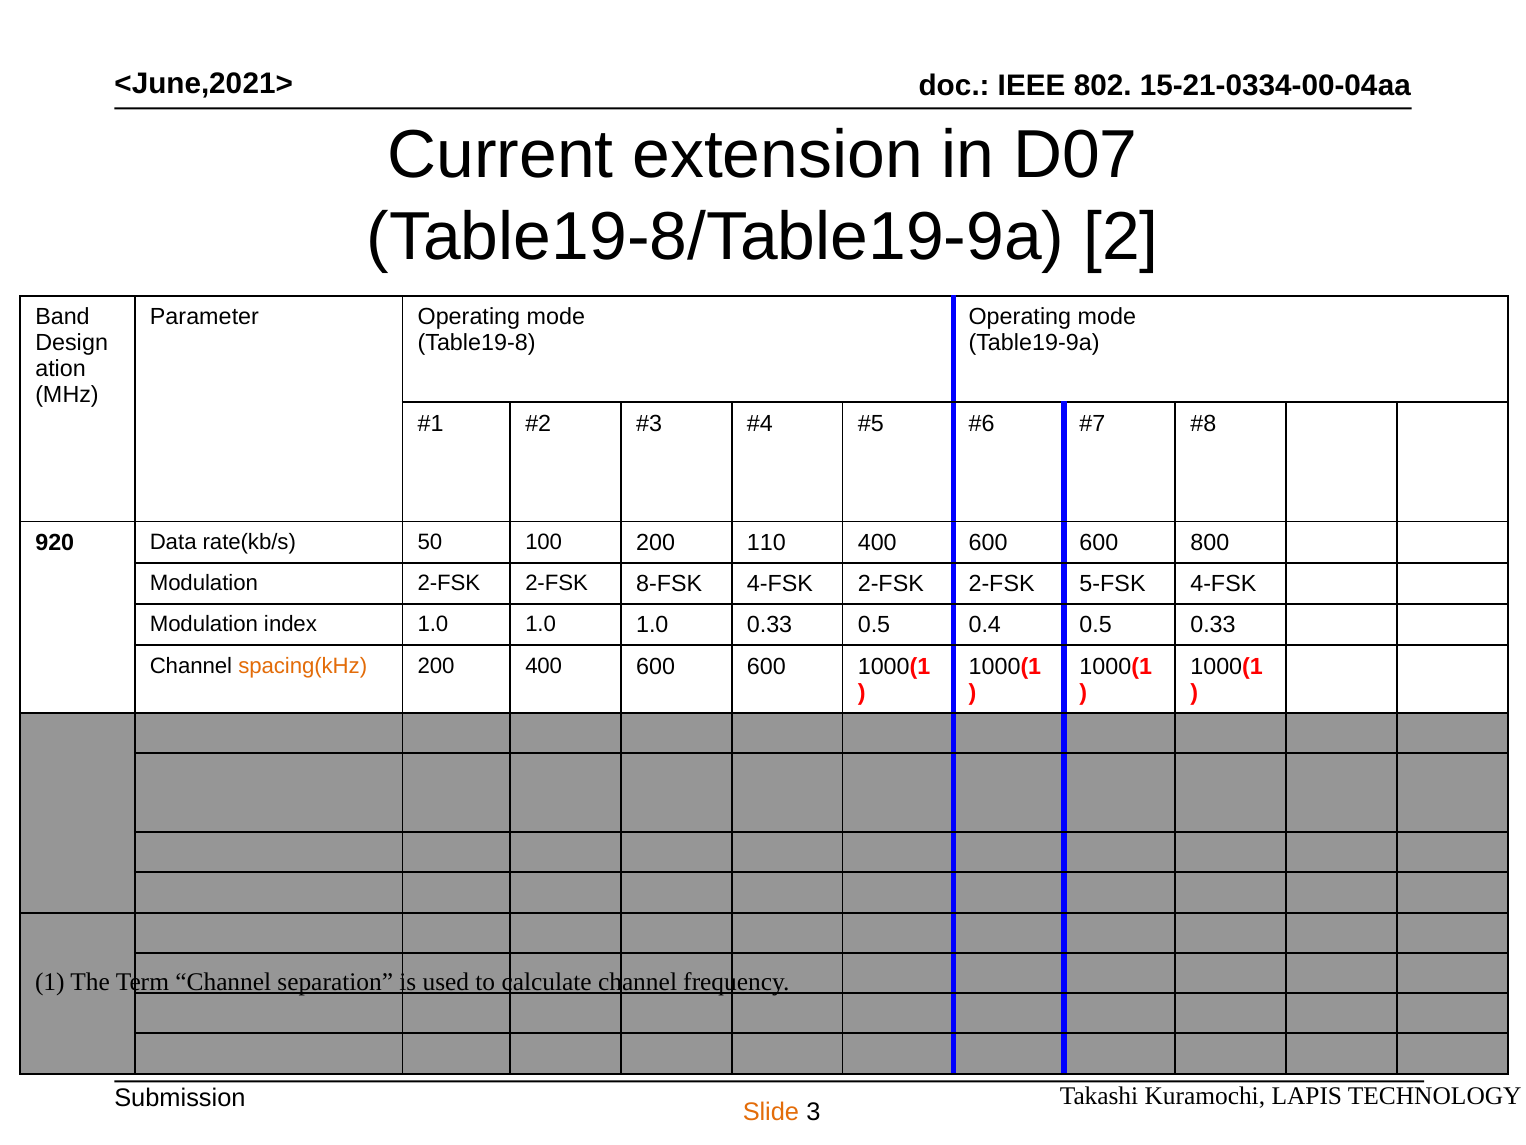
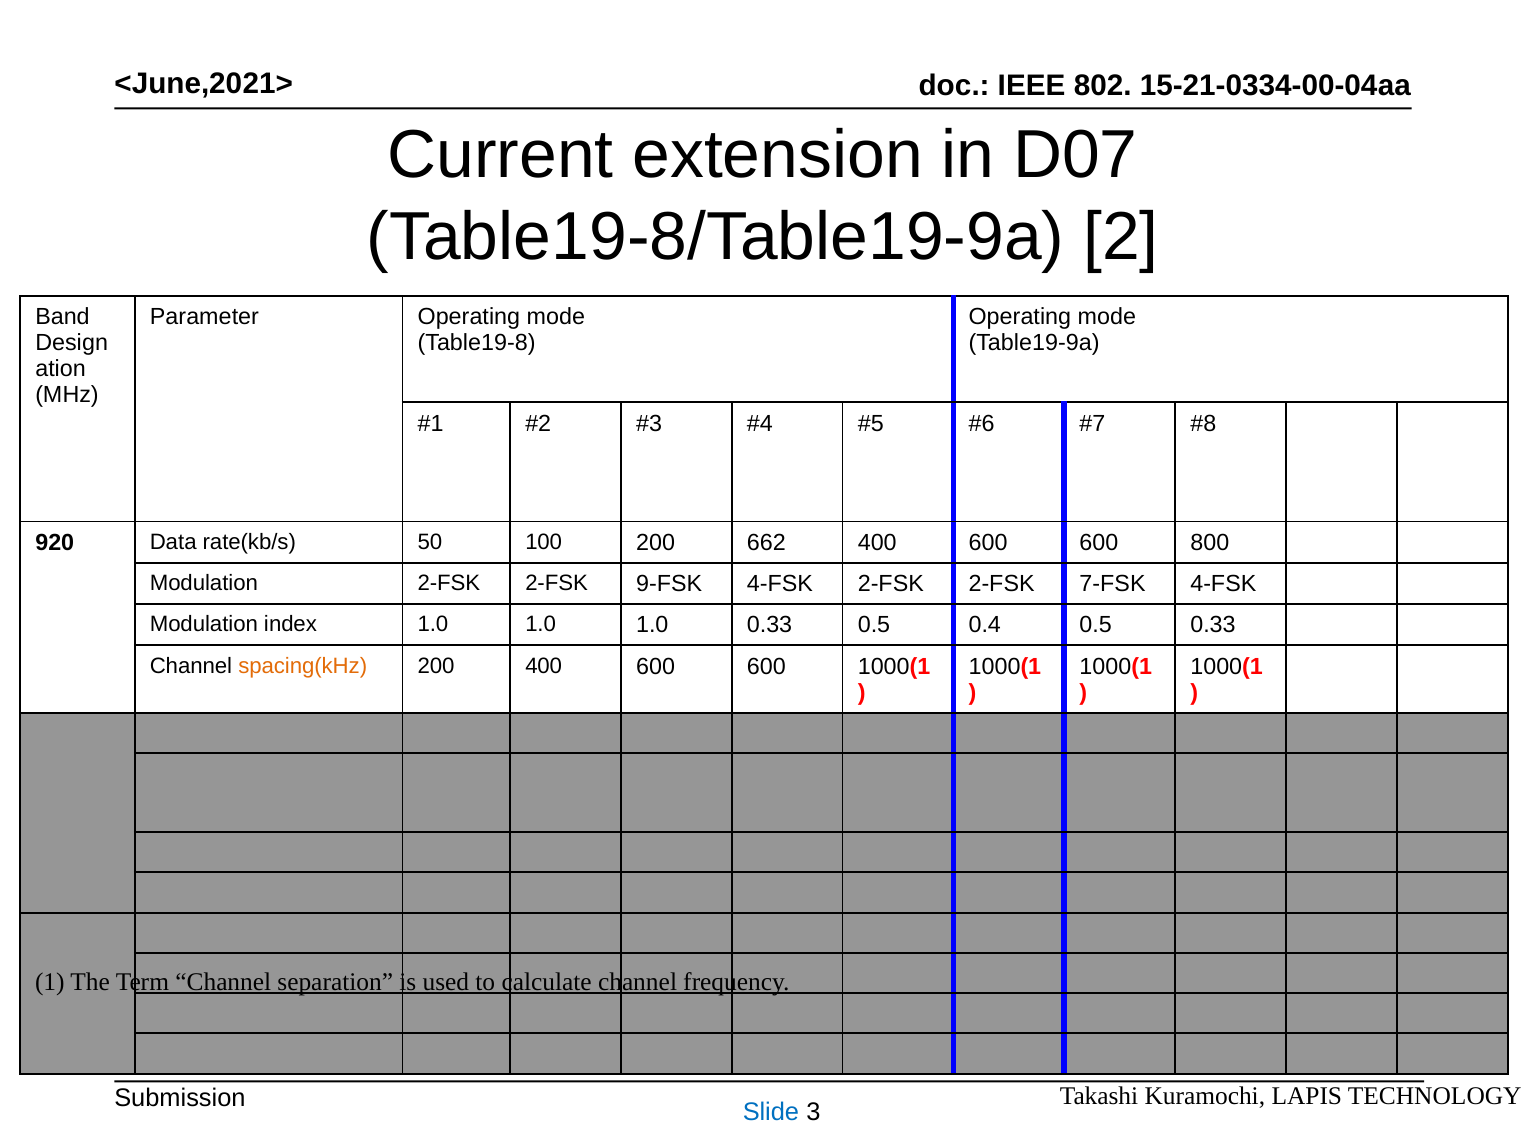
110: 110 -> 662
8-FSK: 8-FSK -> 9-FSK
5-FSK: 5-FSK -> 7-FSK
Slide colour: orange -> blue
